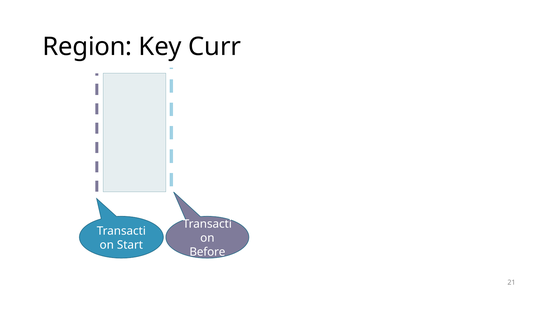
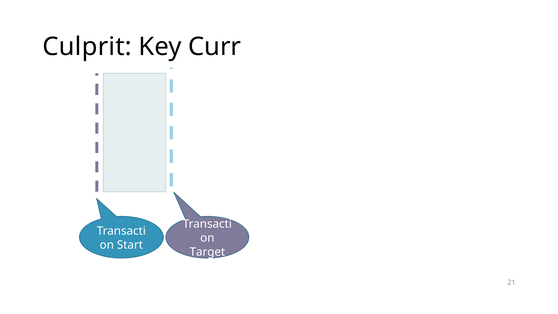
Region: Region -> Culprit
Before: Before -> Target
